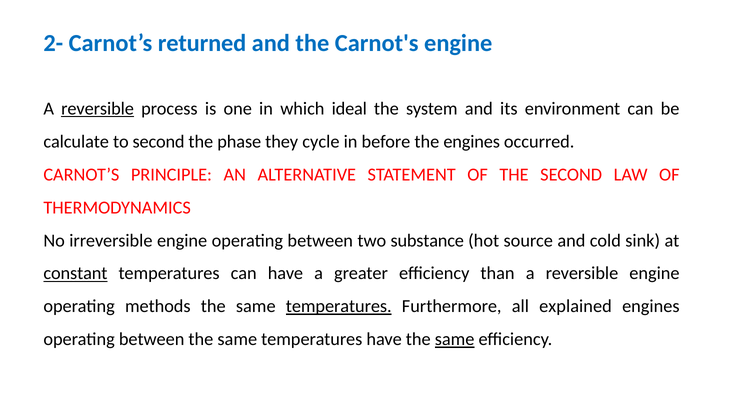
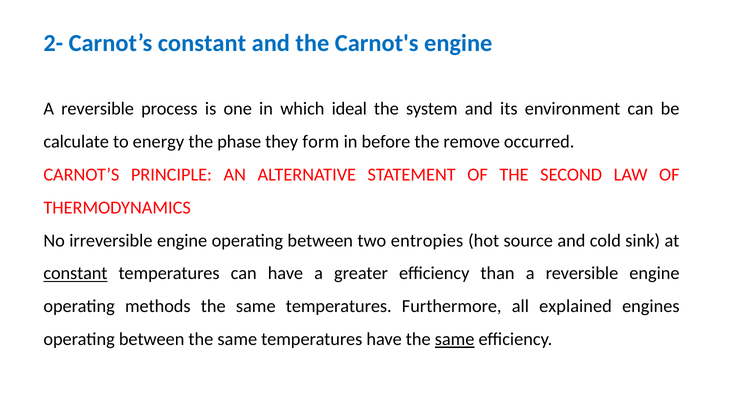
Carnot’s returned: returned -> constant
reversible at (98, 109) underline: present -> none
to second: second -> energy
cycle: cycle -> form
the engines: engines -> remove
substance: substance -> entropies
temperatures at (339, 306) underline: present -> none
